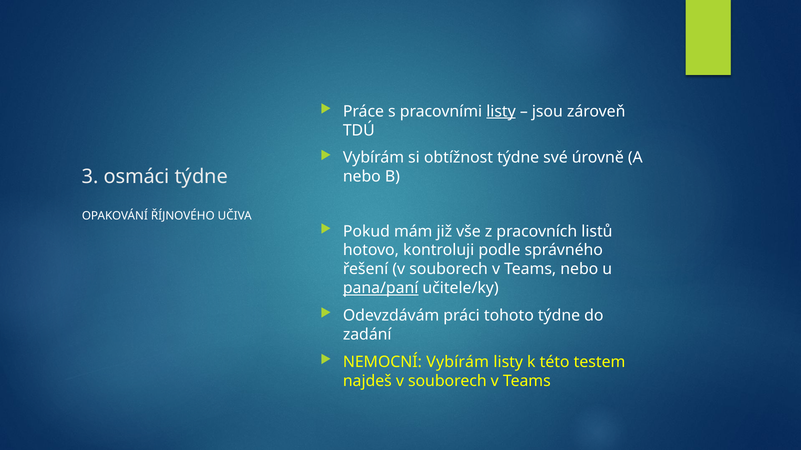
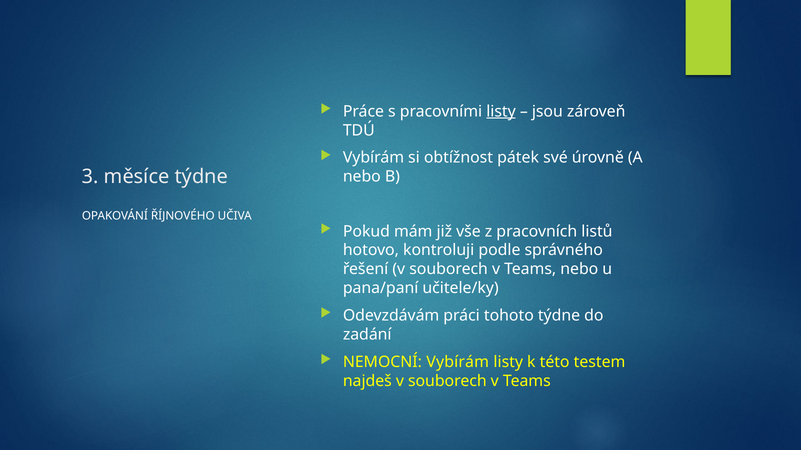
obtížnost týdne: týdne -> pátek
osmáci: osmáci -> měsíce
pana/paní underline: present -> none
